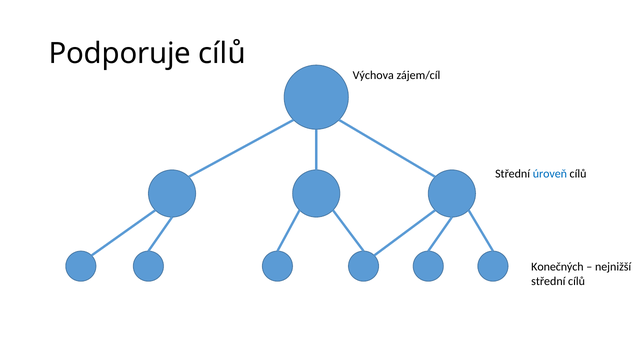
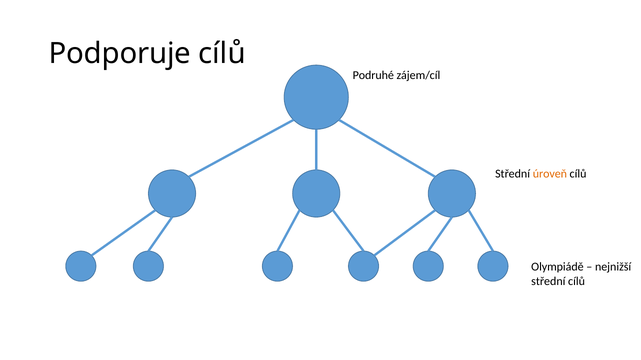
Výchova: Výchova -> Podruhé
úroveň colour: blue -> orange
Konečných: Konečných -> Olympiádě
